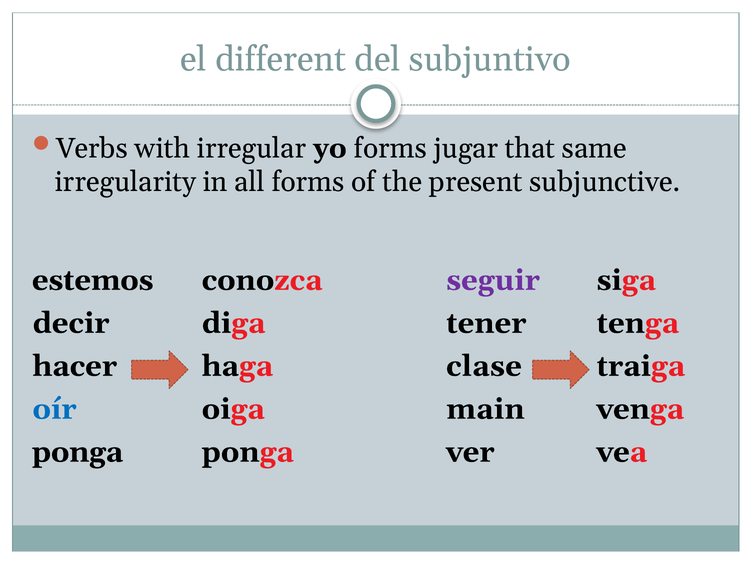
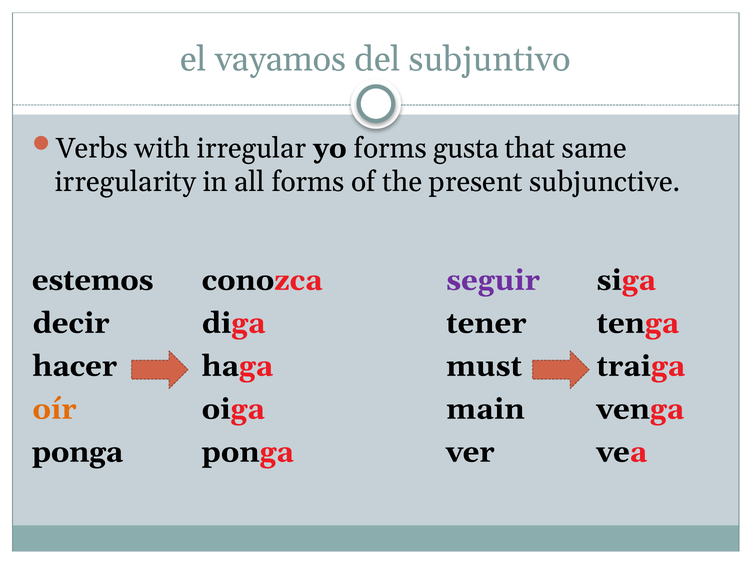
different: different -> vayamos
jugar: jugar -> gusta
clase: clase -> must
oír colour: blue -> orange
